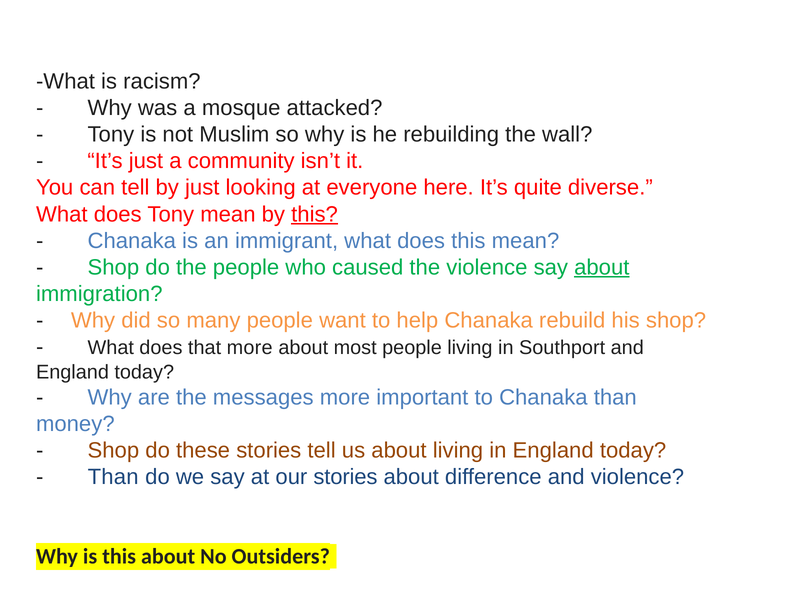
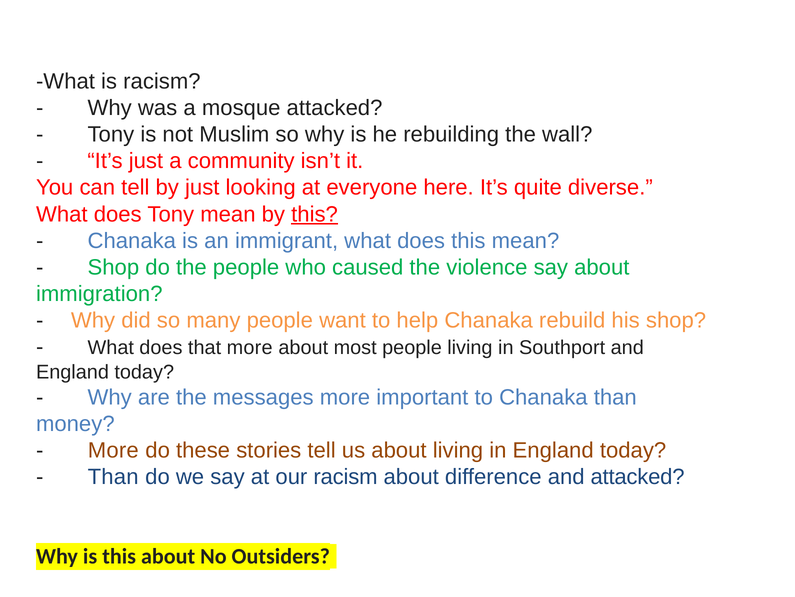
about at (602, 267) underline: present -> none
Shop at (113, 450): Shop -> More
our stories: stories -> racism
and violence: violence -> attacked
